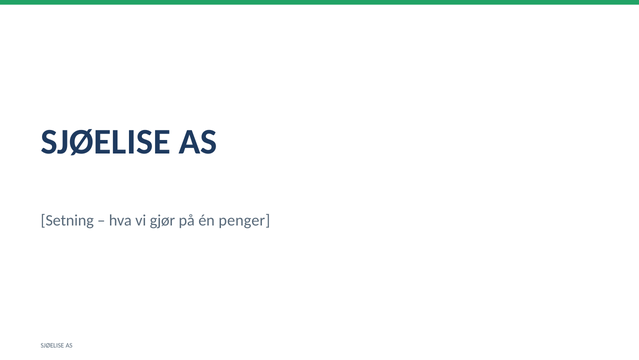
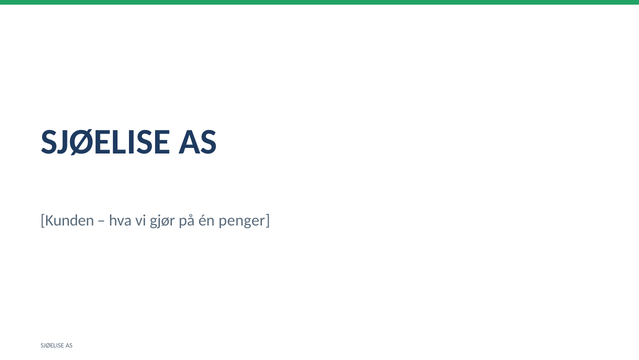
Setning: Setning -> Kunden
